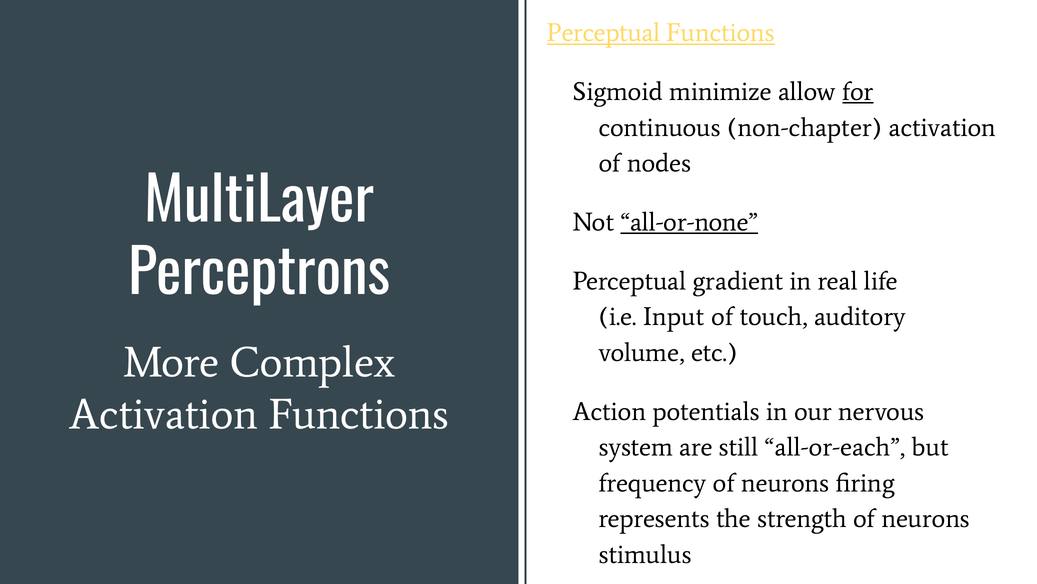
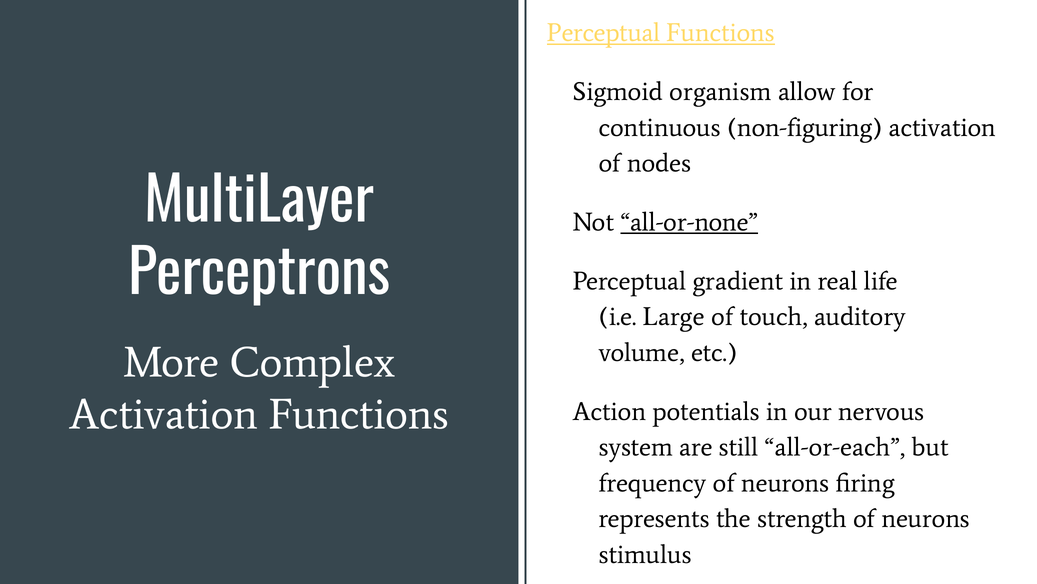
minimize: minimize -> organism
for underline: present -> none
non-chapter: non-chapter -> non-figuring
Input: Input -> Large
